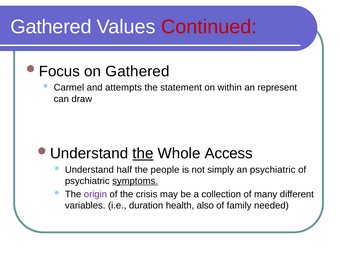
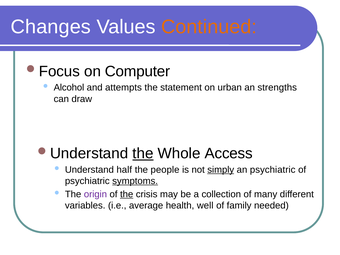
Gathered at (51, 27): Gathered -> Changes
Continued colour: red -> orange
on Gathered: Gathered -> Computer
Carmel: Carmel -> Alcohol
within: within -> urban
represent: represent -> strengths
simply underline: none -> present
the at (127, 194) underline: none -> present
duration: duration -> average
also: also -> well
